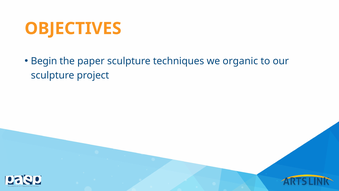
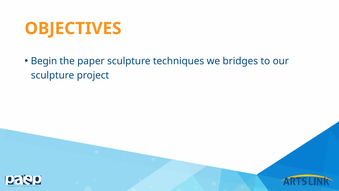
organic: organic -> bridges
